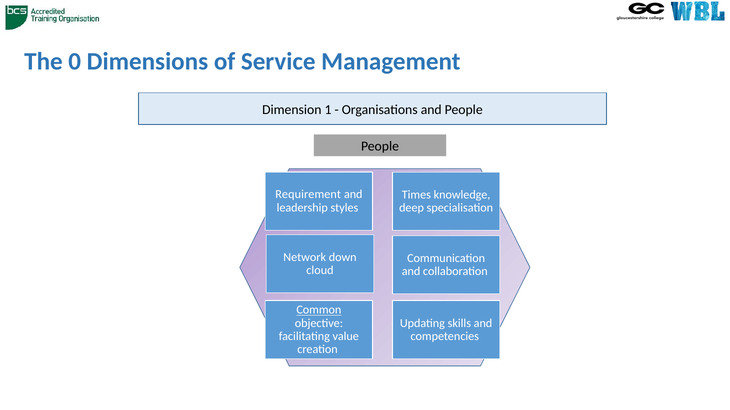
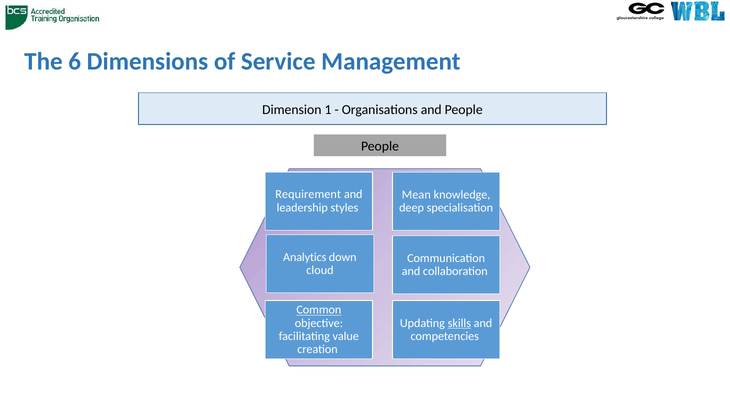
0: 0 -> 6
Times: Times -> Mean
Network: Network -> Analytics
skills underline: none -> present
